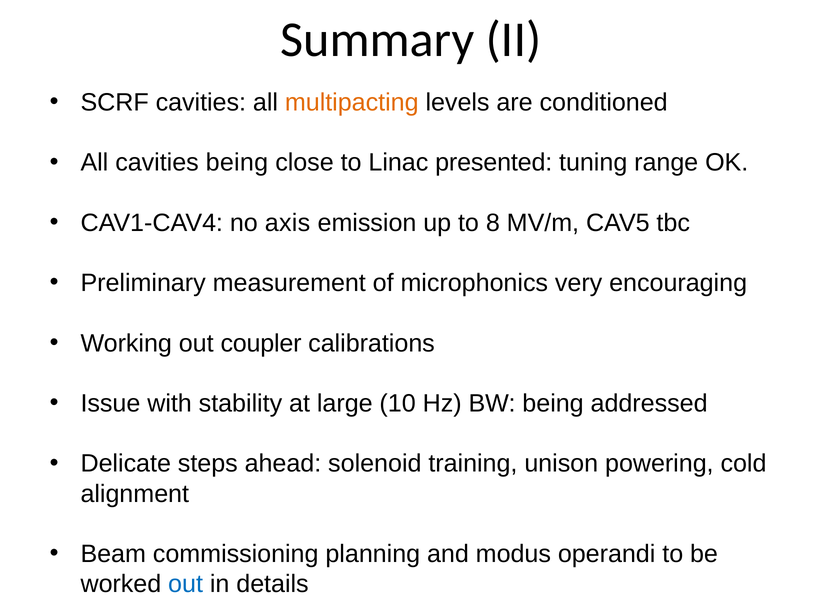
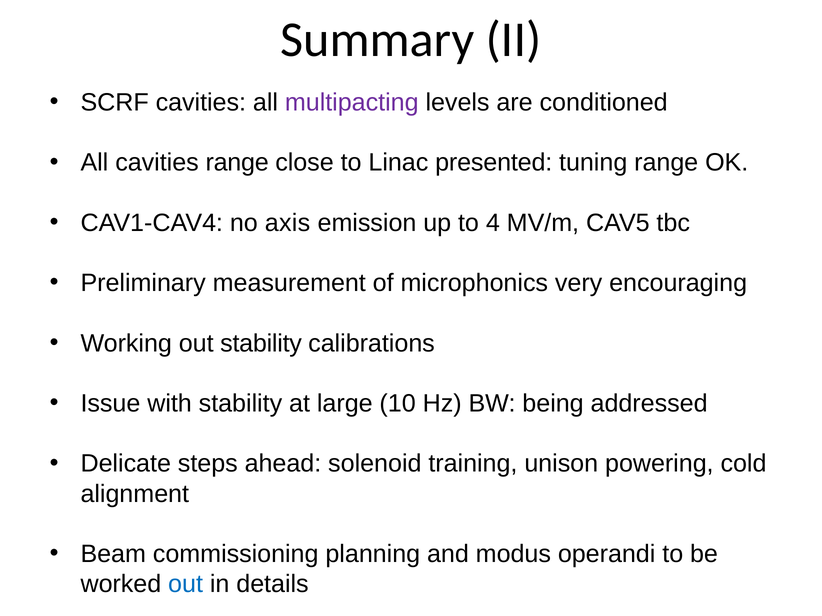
multipacting colour: orange -> purple
cavities being: being -> range
8: 8 -> 4
out coupler: coupler -> stability
